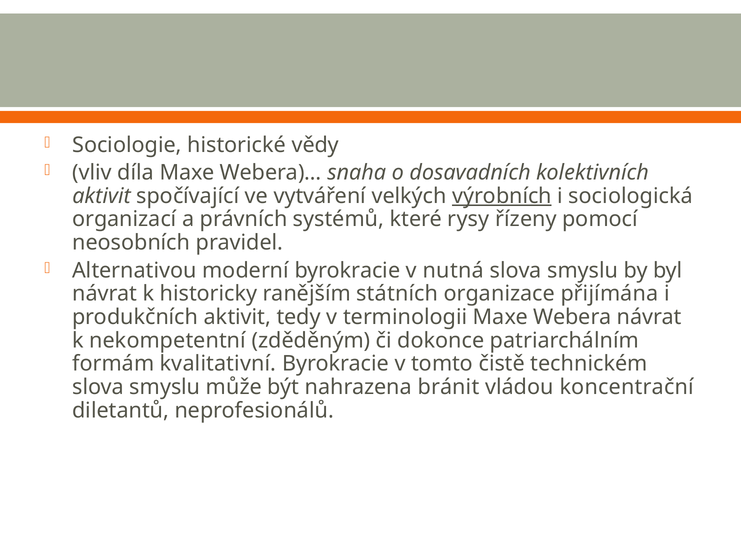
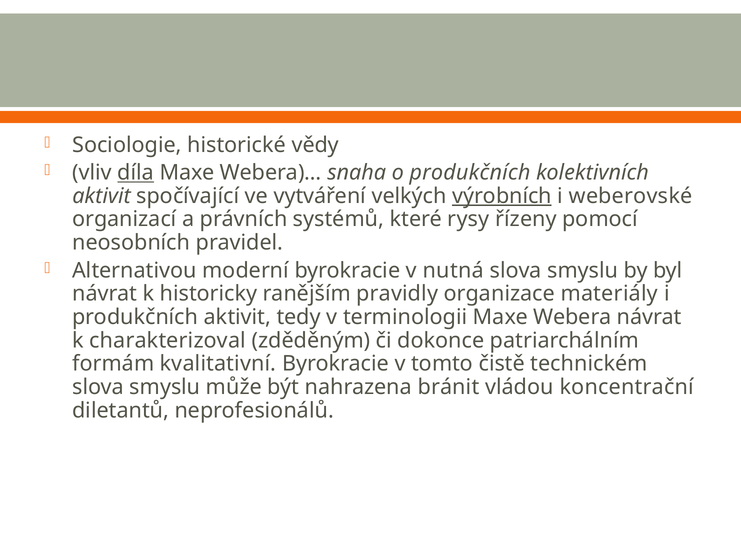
díla underline: none -> present
o dosavadních: dosavadních -> produkčních
sociologická: sociologická -> weberovské
státních: státních -> pravidly
přijímána: přijímána -> materiály
nekompetentní: nekompetentní -> charakterizoval
